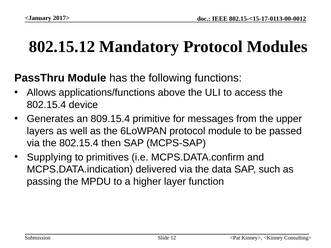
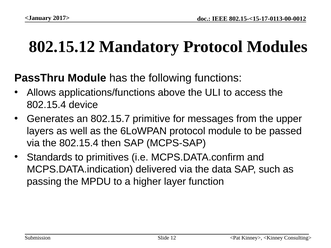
809.15.4: 809.15.4 -> 802.15.7
Supplying: Supplying -> Standards
